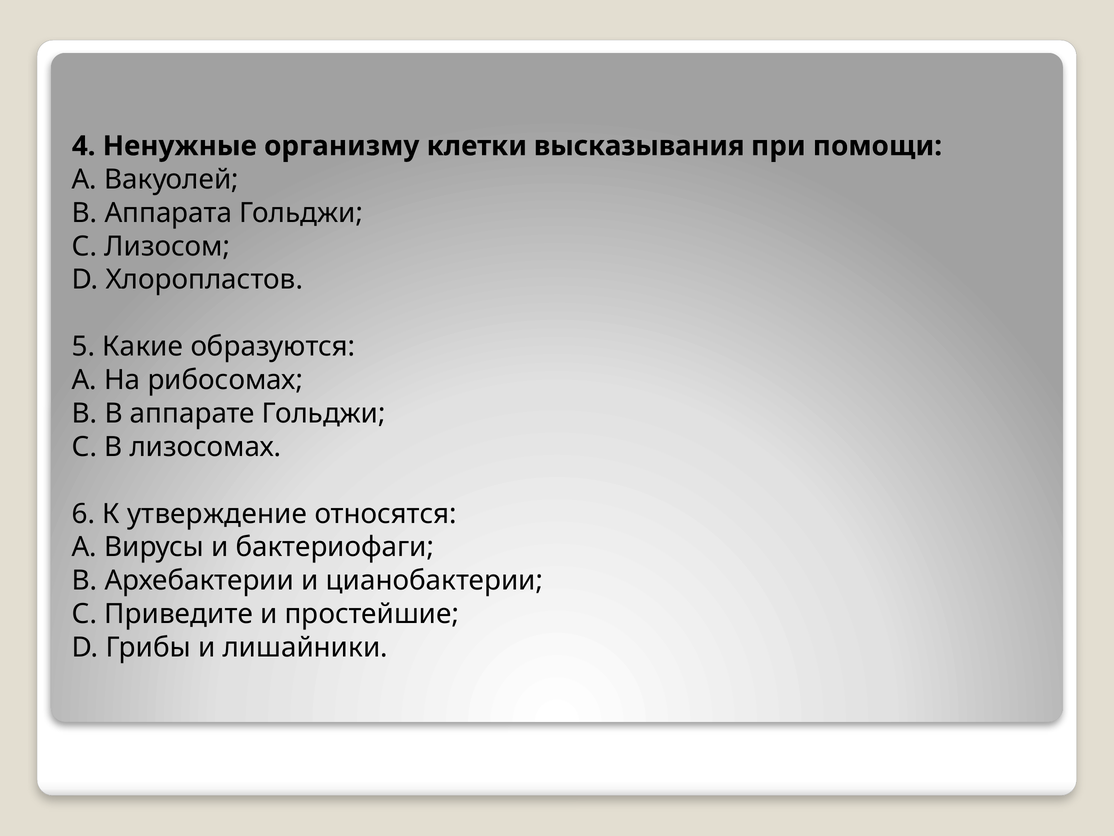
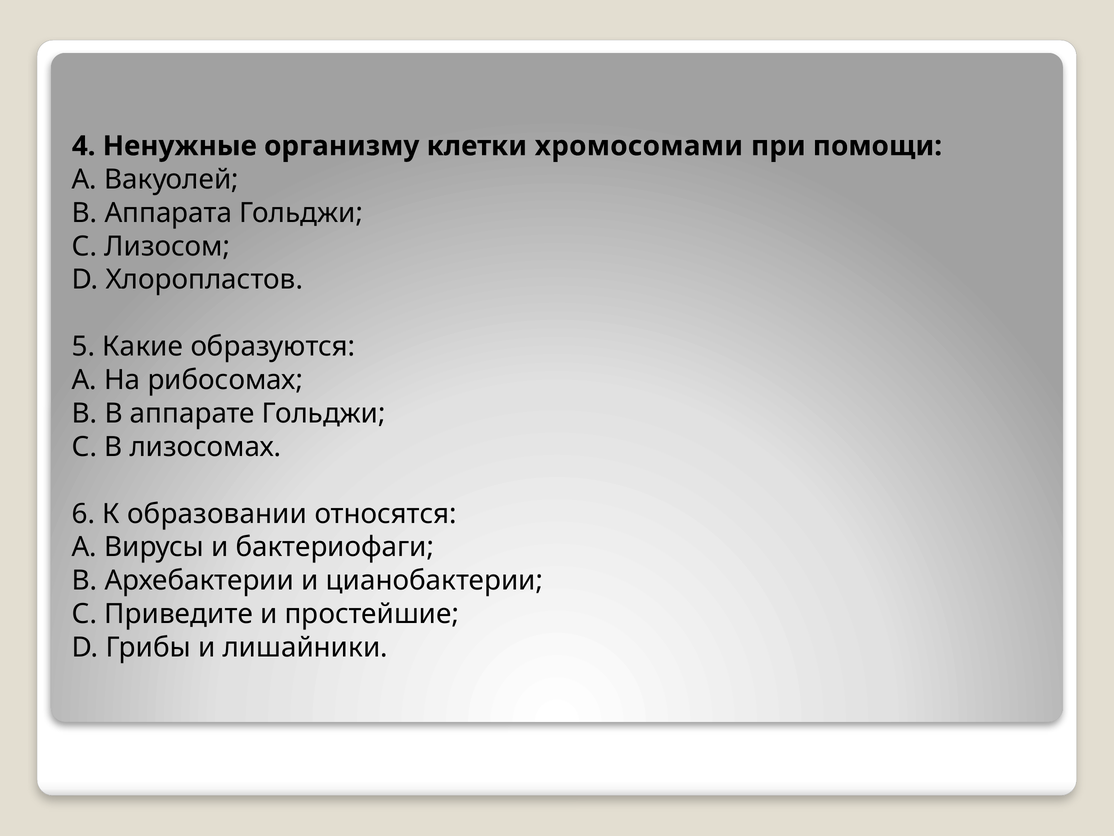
высказывания: высказывания -> хромосомами
утверждение: утверждение -> образовании
